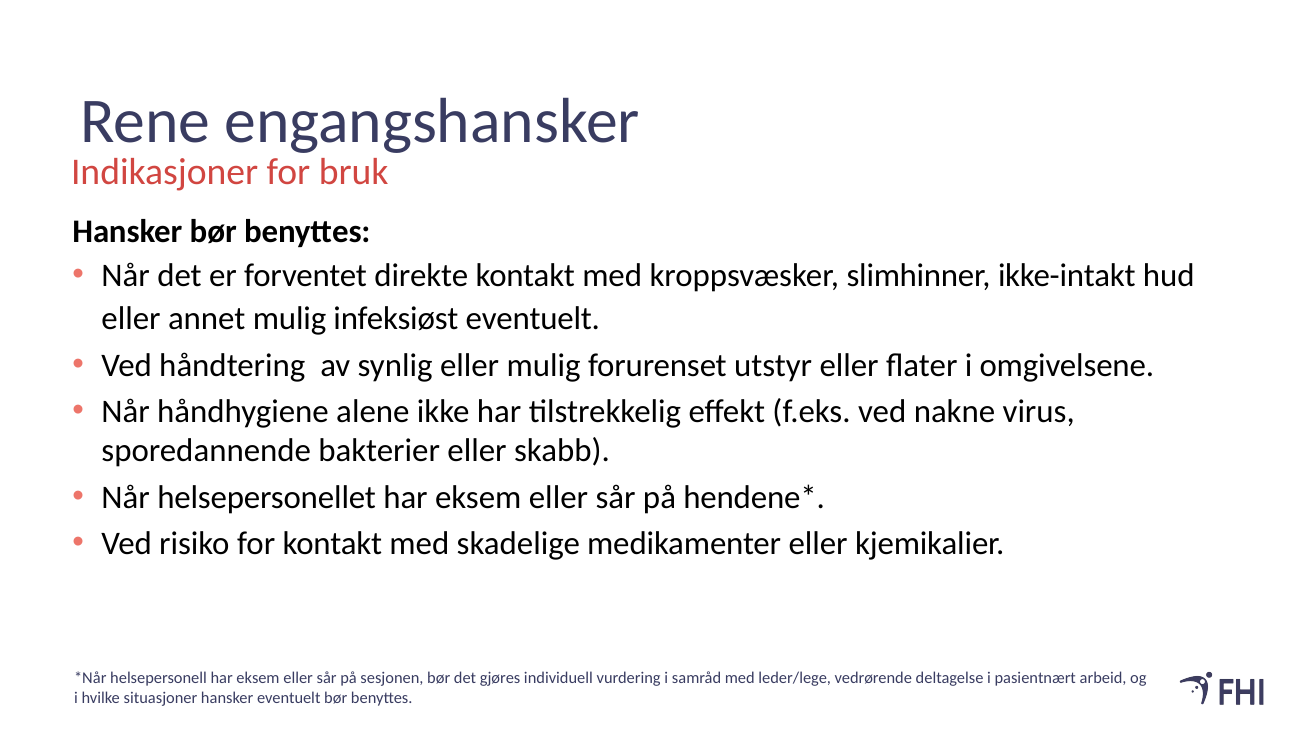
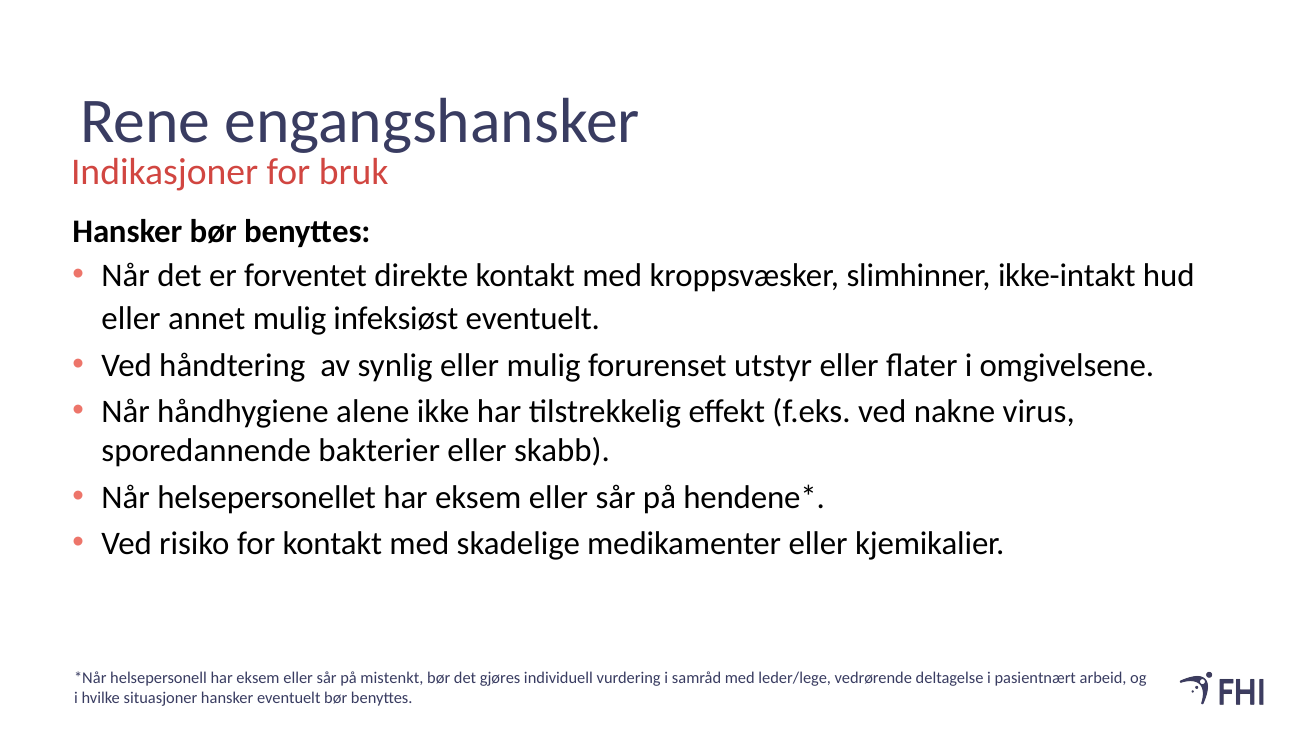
sesjonen: sesjonen -> mistenkt
